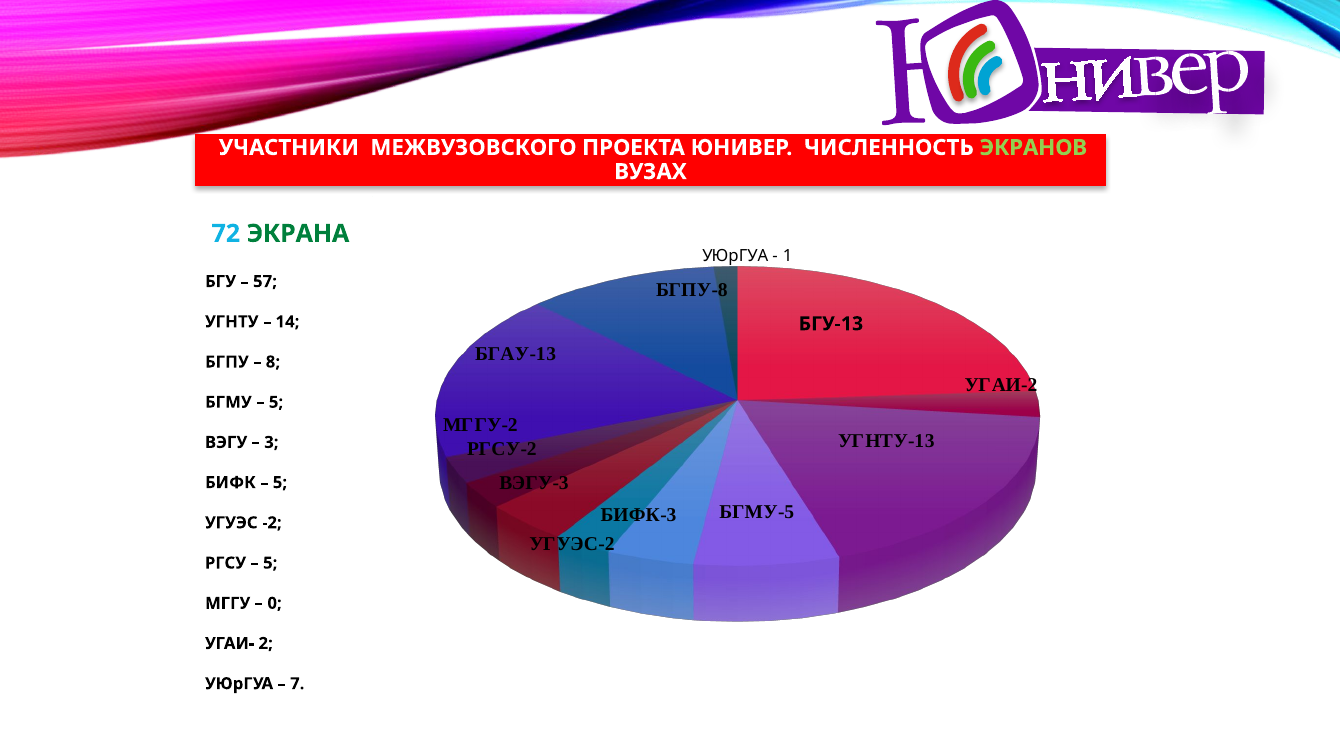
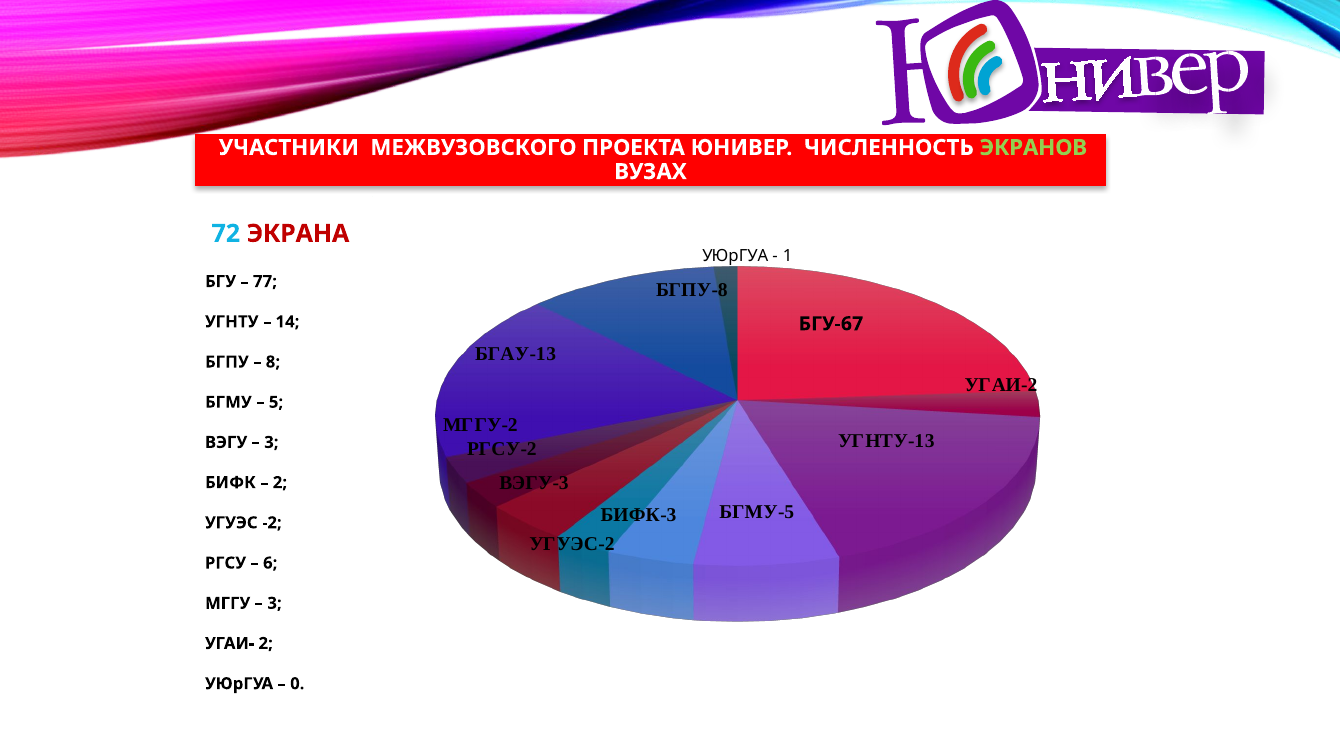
ЭКРАНА colour: green -> red
57: 57 -> 77
БГУ-13: БГУ-13 -> БГУ-67
5 at (280, 482): 5 -> 2
5 at (270, 563): 5 -> 6
0 at (275, 603): 0 -> 3
7: 7 -> 0
